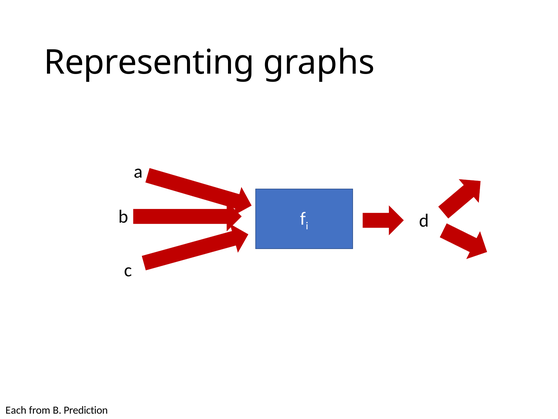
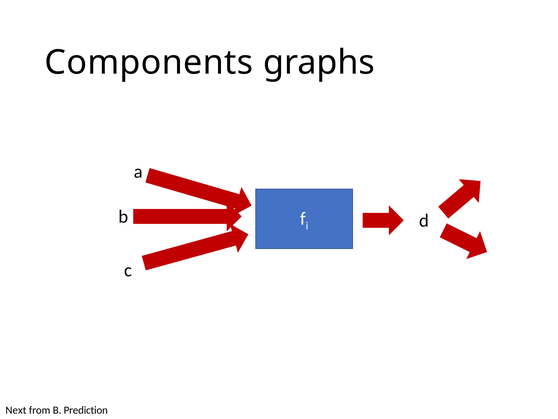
Representing: Representing -> Components
Each: Each -> Next
